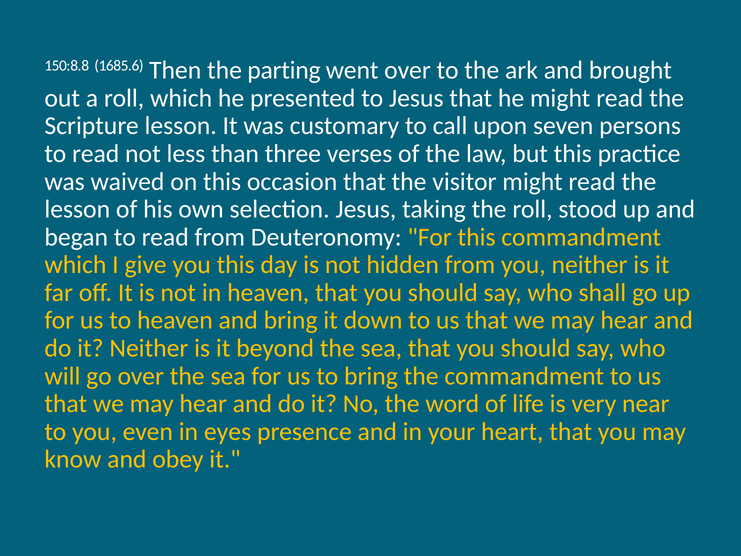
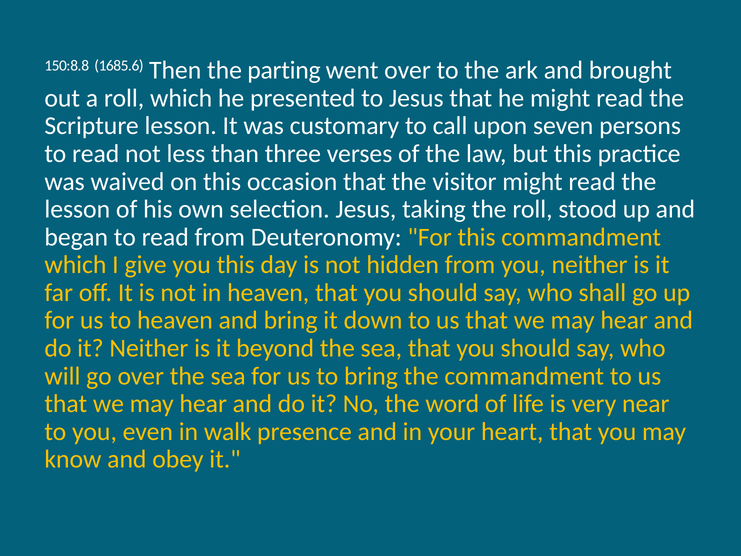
eyes: eyes -> walk
